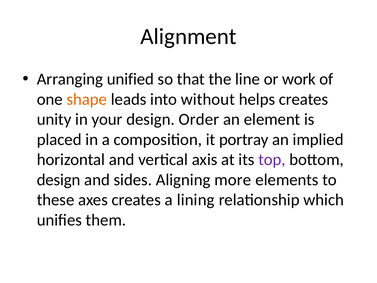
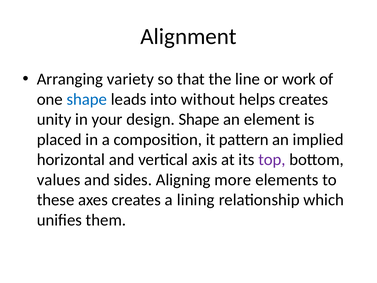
unified: unified -> variety
shape at (87, 99) colour: orange -> blue
design Order: Order -> Shape
portray: portray -> pattern
design at (59, 180): design -> values
